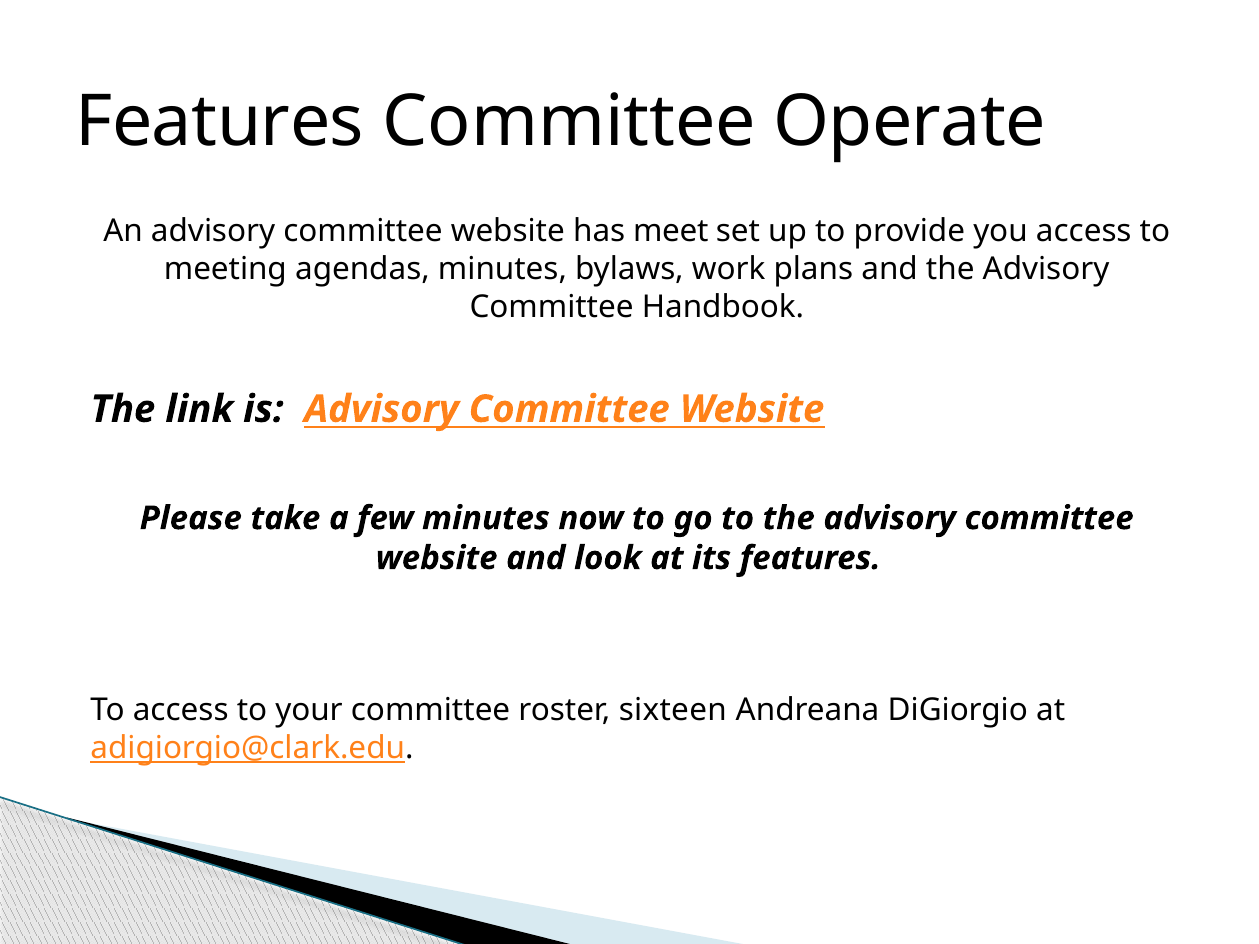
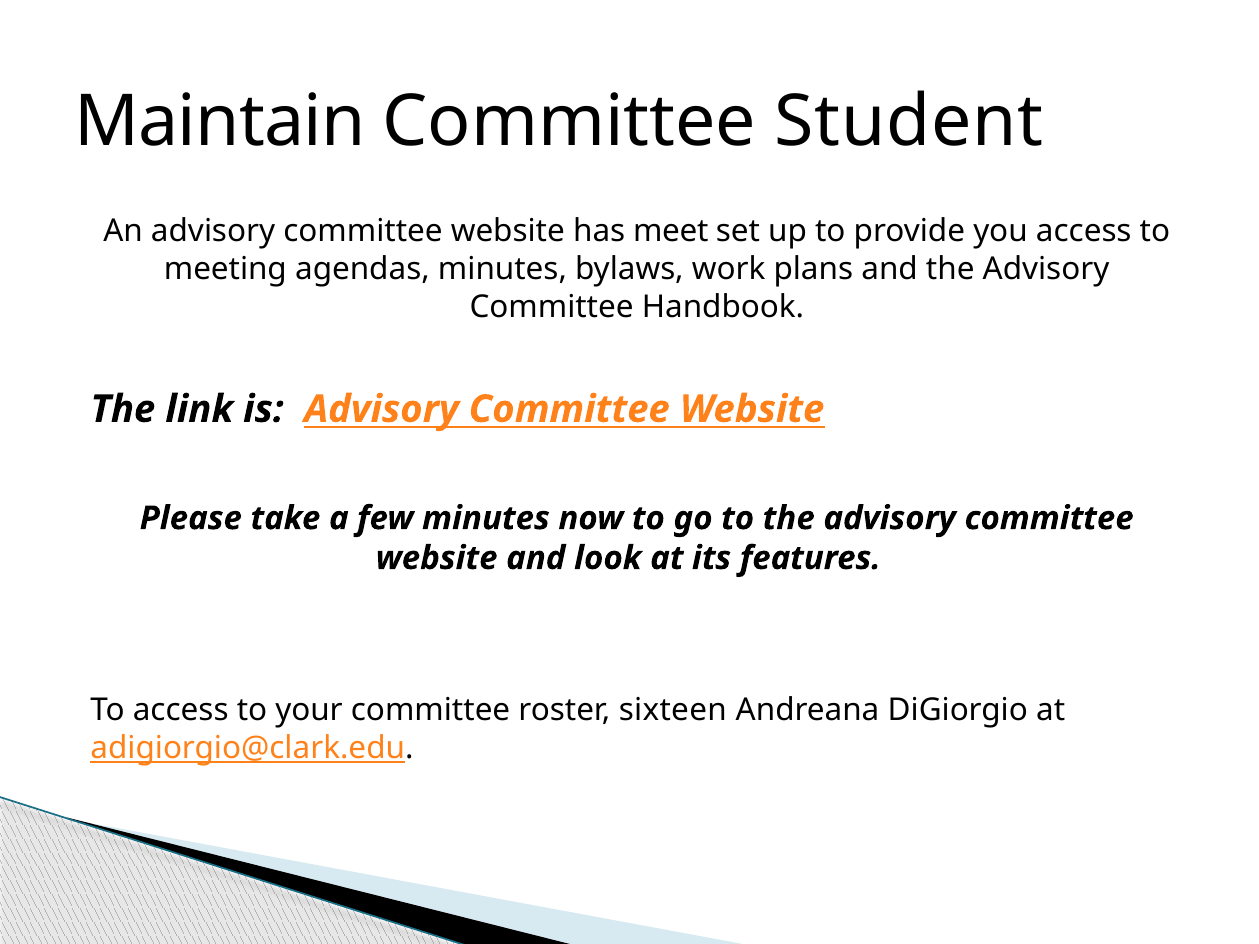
Features at (220, 121): Features -> Maintain
Operate: Operate -> Student
